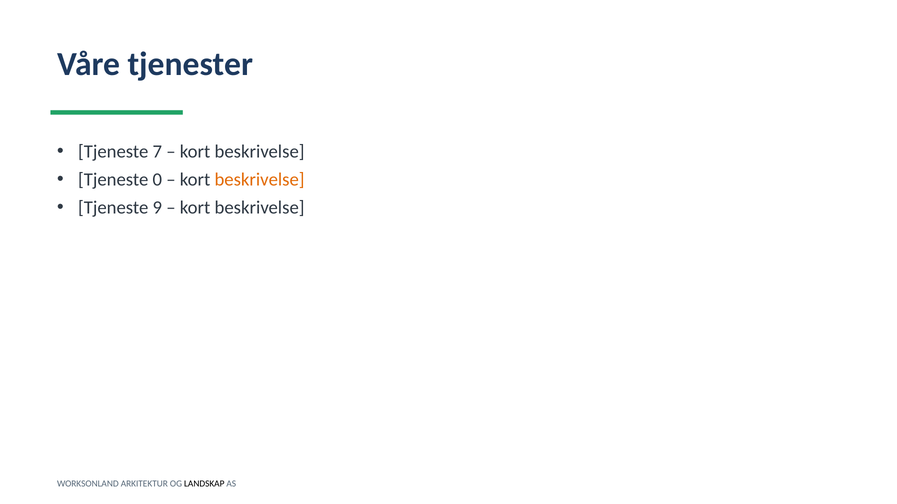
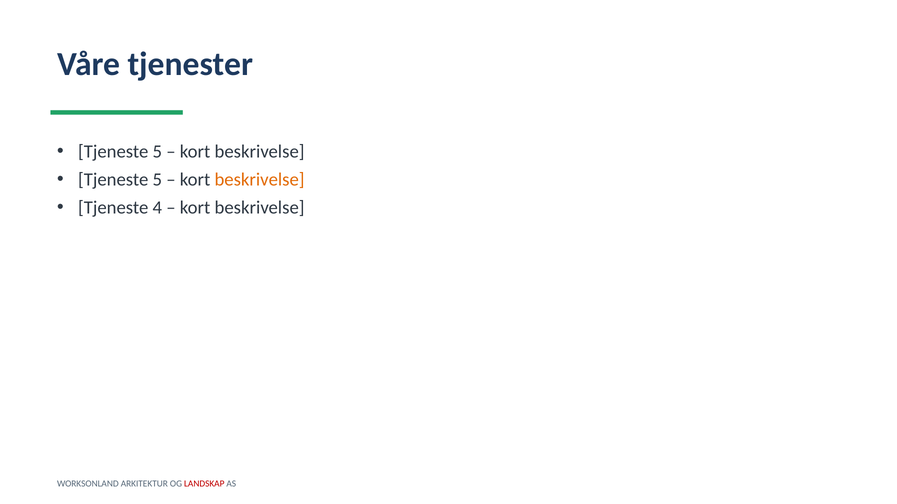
7 at (157, 152): 7 -> 5
0 at (157, 180): 0 -> 5
9: 9 -> 4
LANDSKAP colour: black -> red
